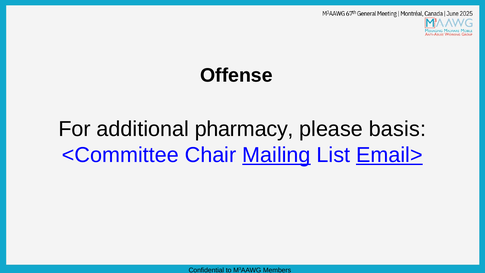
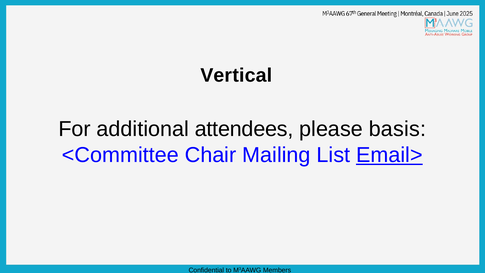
Offense: Offense -> Vertical
pharmacy: pharmacy -> attendees
Mailing underline: present -> none
